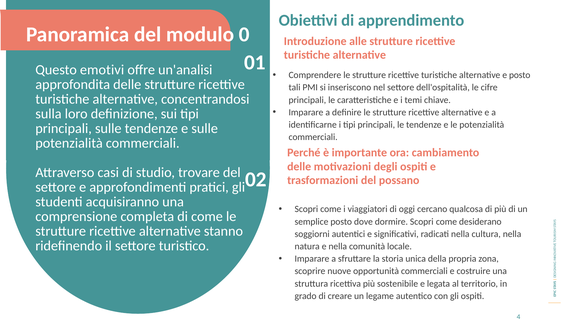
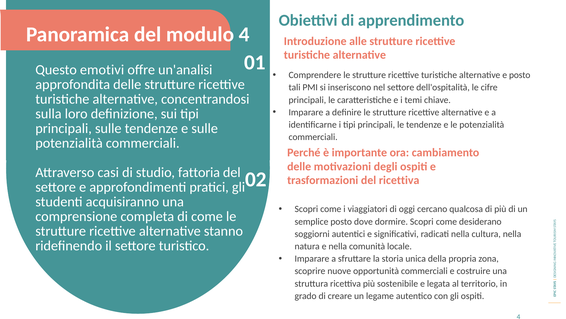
modulo 0: 0 -> 4
trovare: trovare -> fattoria
del possano: possano -> ricettiva
